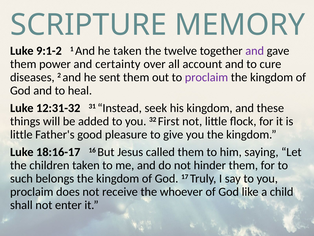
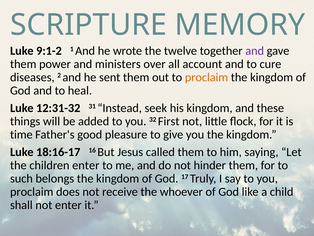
he taken: taken -> wrote
certainty: certainty -> ministers
proclaim at (206, 77) colour: purple -> orange
little at (21, 134): little -> time
children taken: taken -> enter
